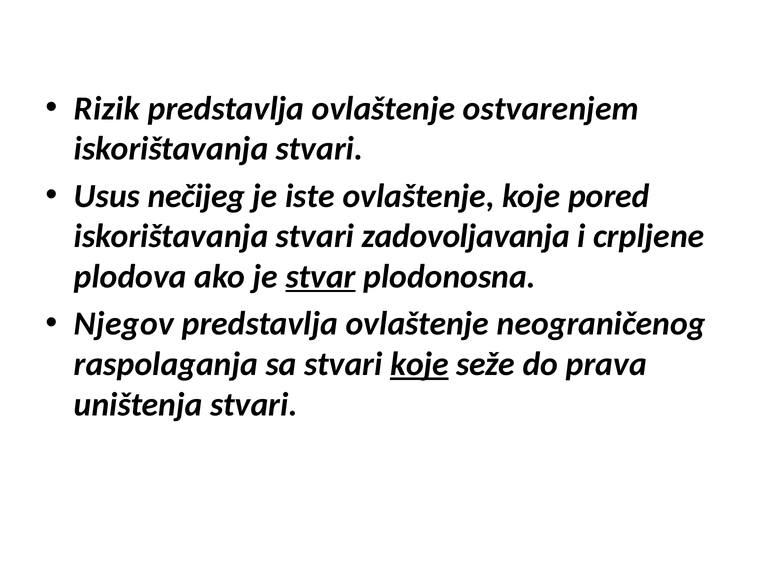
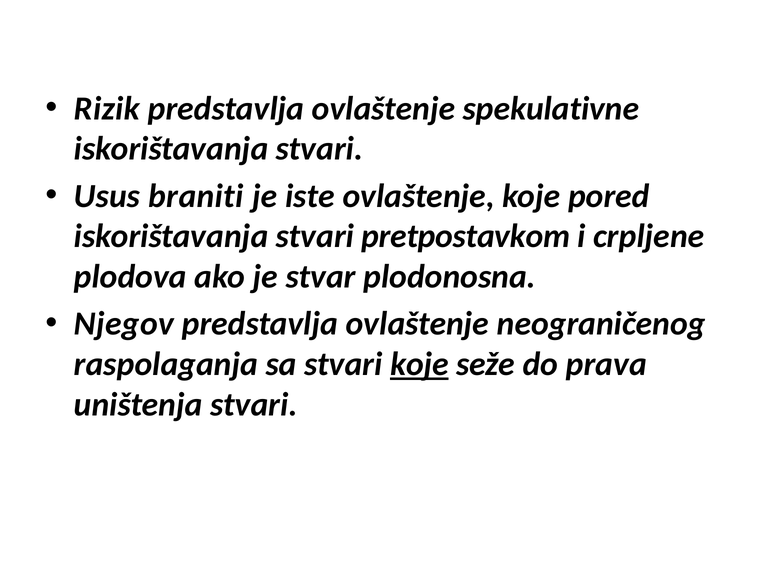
ostvarenjem: ostvarenjem -> spekulativne
nečijeg: nečijeg -> braniti
zadovoljavanja: zadovoljavanja -> pretpostavkom
stvar underline: present -> none
